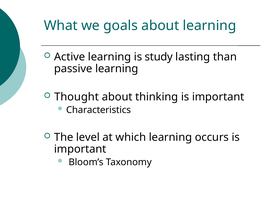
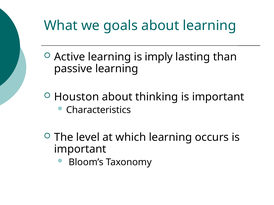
study: study -> imply
Thought: Thought -> Houston
